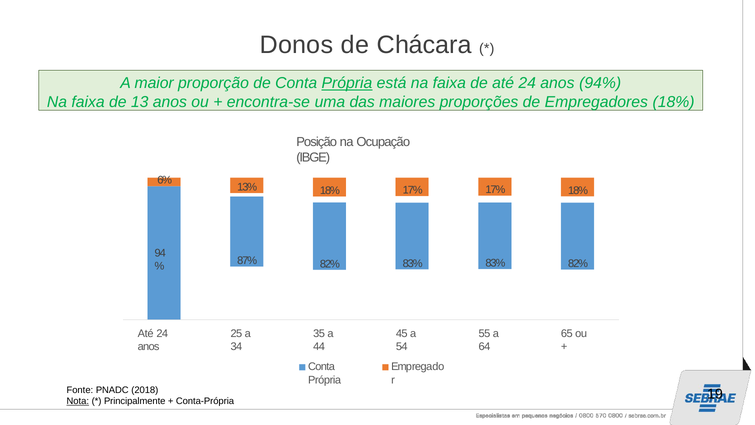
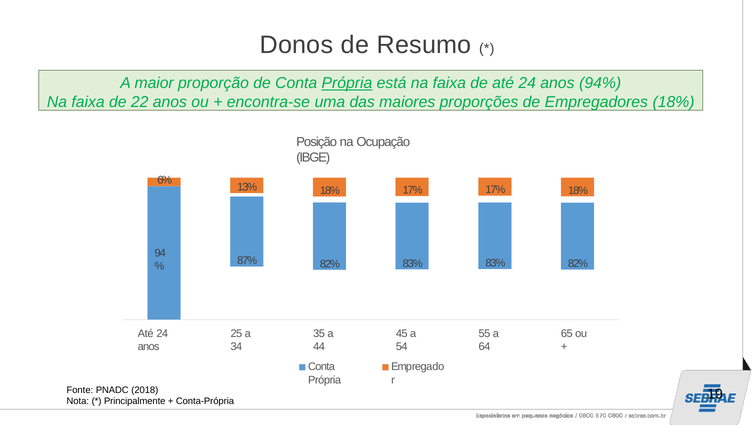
Chácara: Chácara -> Resumo
13: 13 -> 22
Nota underline: present -> none
